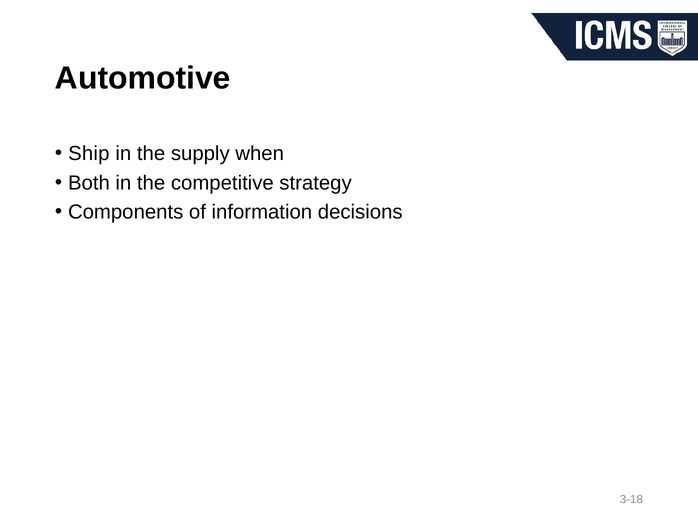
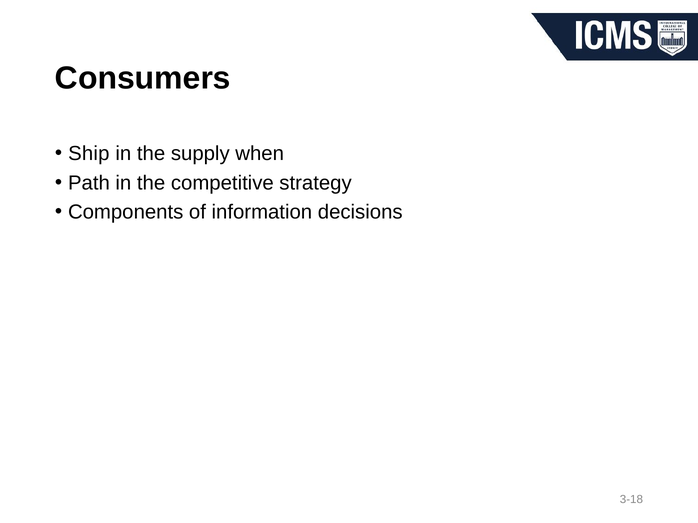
Automotive: Automotive -> Consumers
Both: Both -> Path
